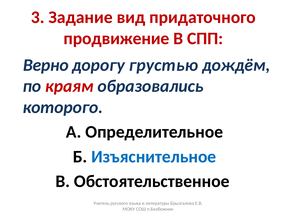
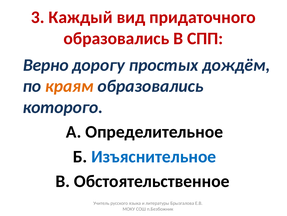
Задание: Задание -> Каждый
продвижение at (116, 38): продвижение -> образовались
грустью: грустью -> простых
краям colour: red -> orange
